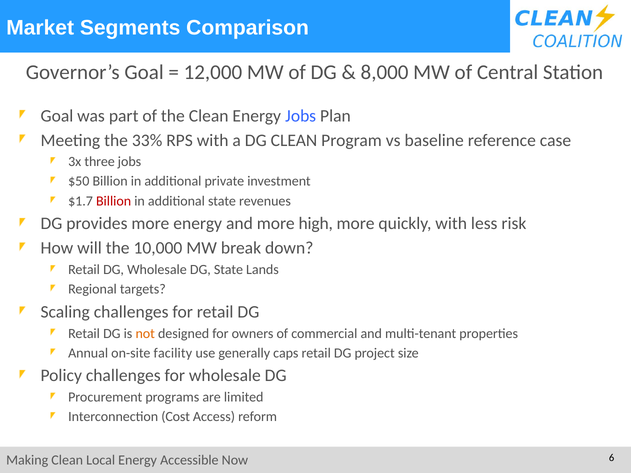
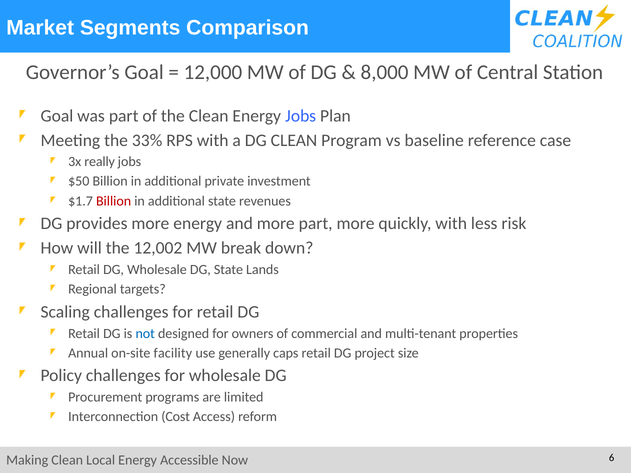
three: three -> really
more high: high -> part
10,000: 10,000 -> 12,002
not colour: orange -> blue
